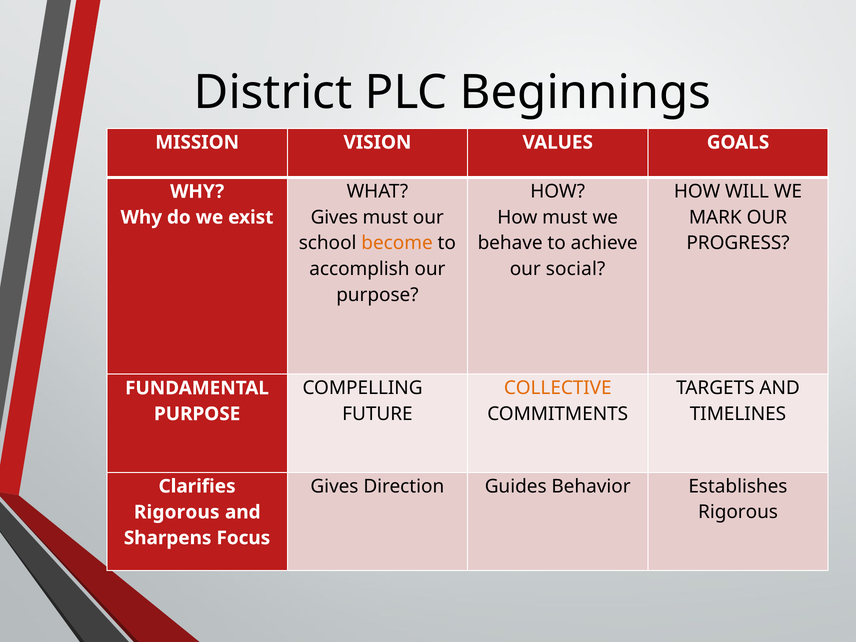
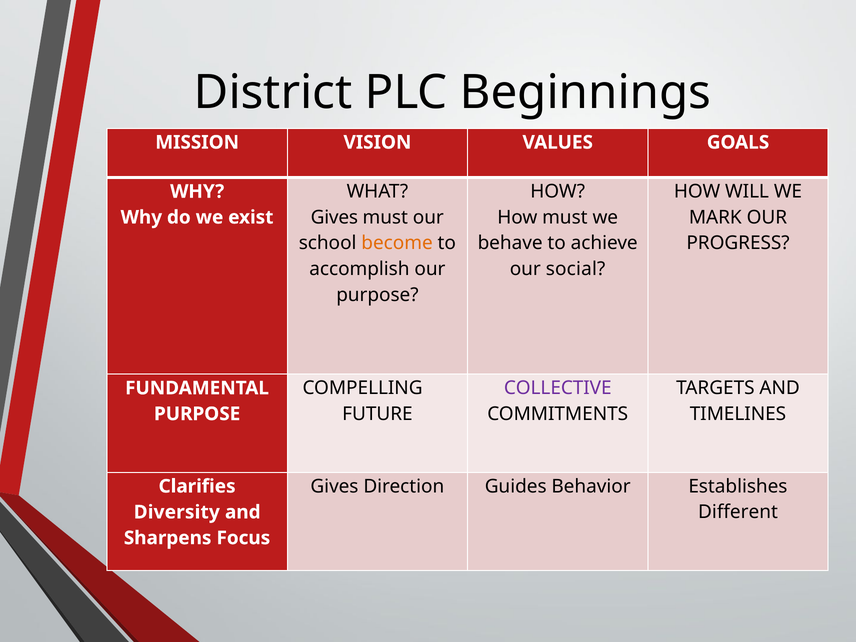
COLLECTIVE colour: orange -> purple
Rigorous at (738, 512): Rigorous -> Different
Rigorous at (177, 512): Rigorous -> Diversity
